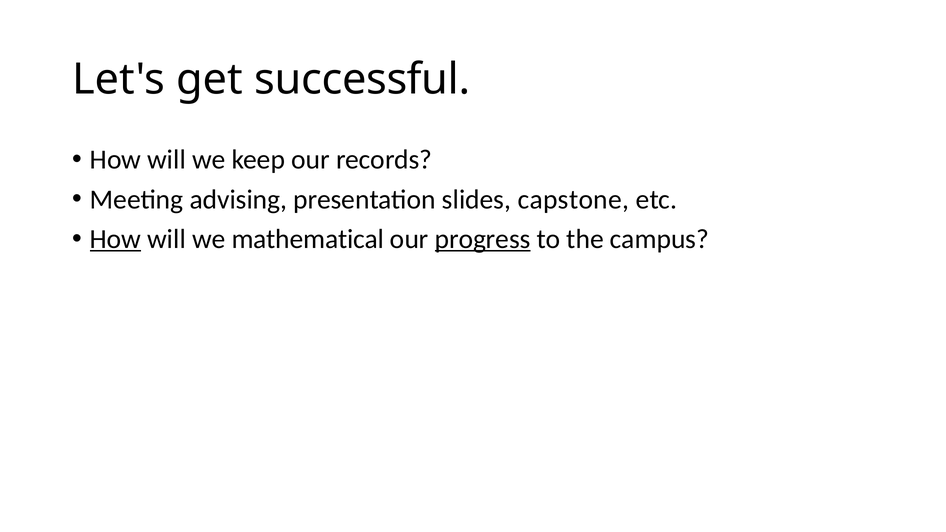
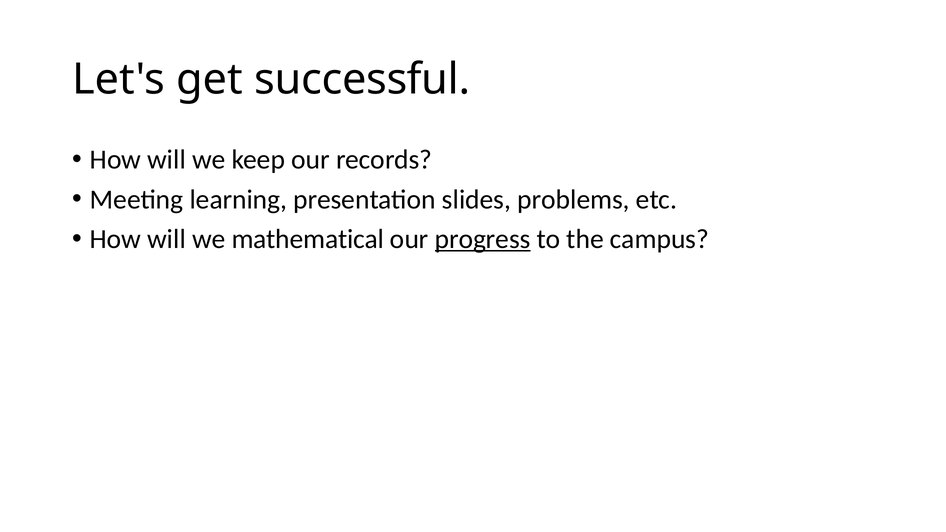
advising: advising -> learning
capstone: capstone -> problems
How at (116, 239) underline: present -> none
